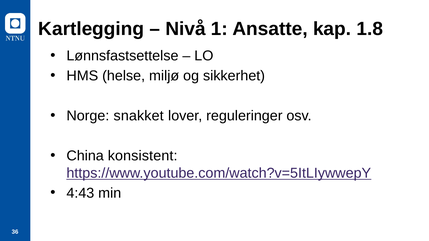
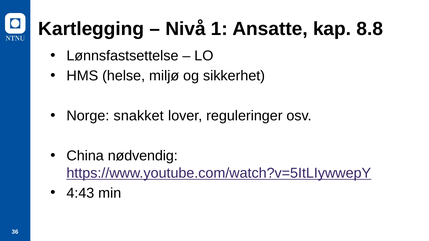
1.8: 1.8 -> 8.8
konsistent: konsistent -> nødvendig
